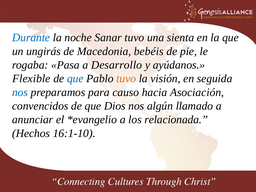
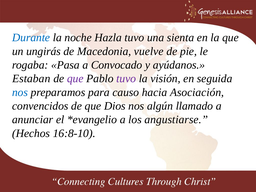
Sanar: Sanar -> Hazla
bebéis: bebéis -> vuelve
Desarrollo: Desarrollo -> Convocado
Flexible: Flexible -> Estaban
que at (75, 79) colour: blue -> purple
tuvo at (126, 79) colour: orange -> purple
relacionada: relacionada -> angustiarse
16:1-10: 16:1-10 -> 16:8-10
